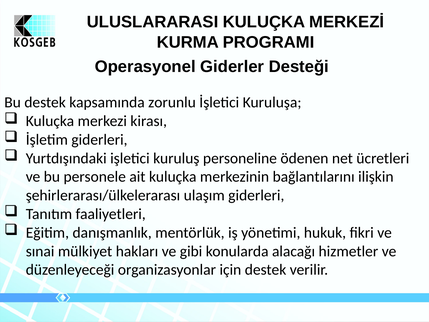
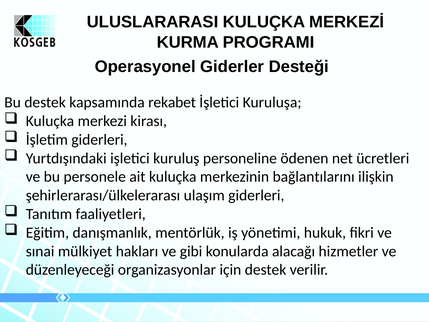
zorunlu: zorunlu -> rekabet
